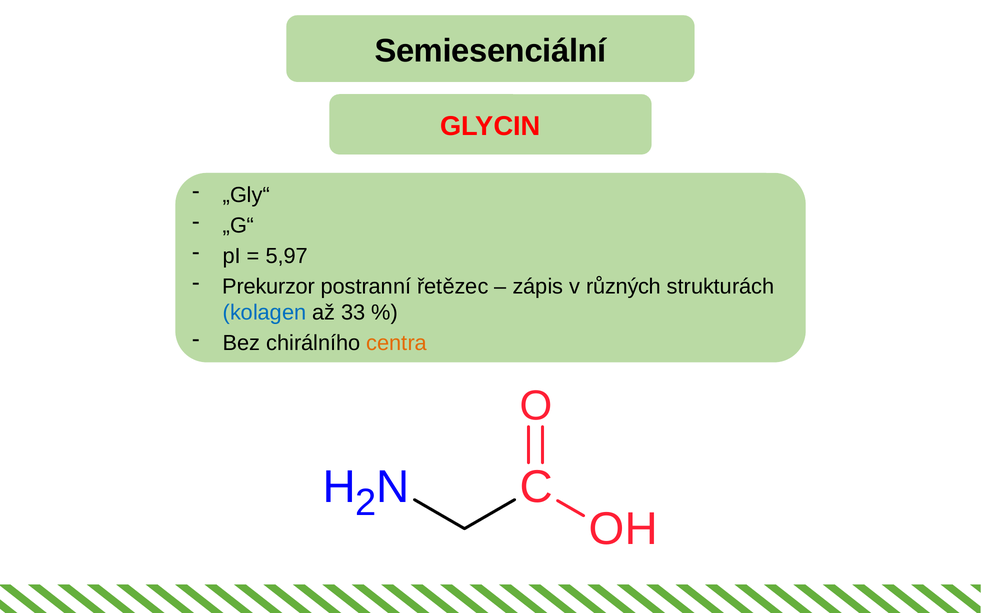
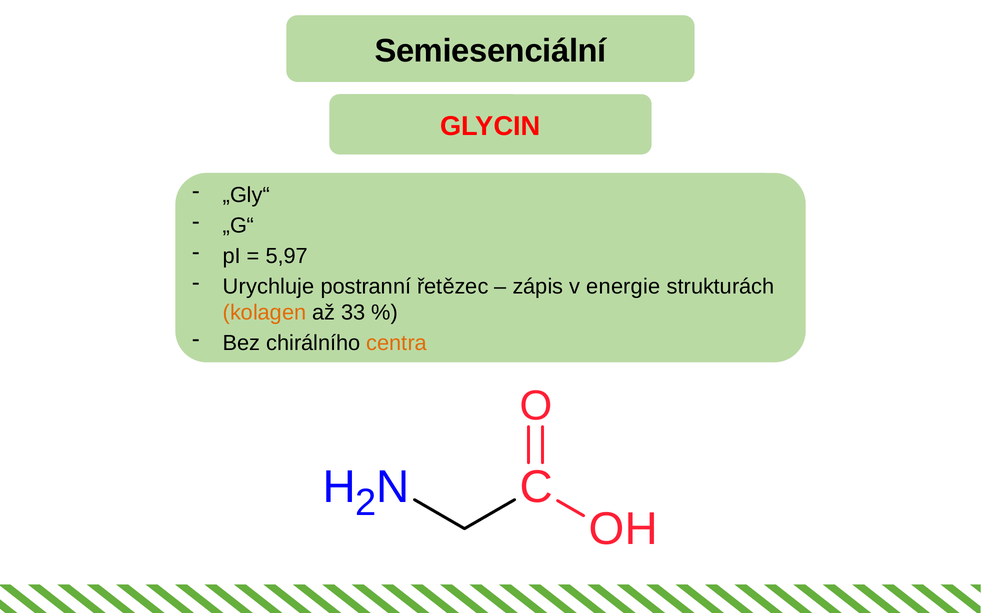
Prekurzor: Prekurzor -> Urychluje
různých: různých -> energie
kolagen colour: blue -> orange
